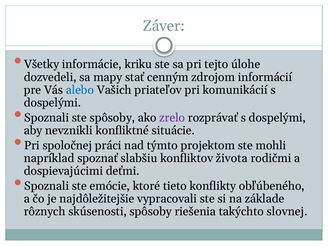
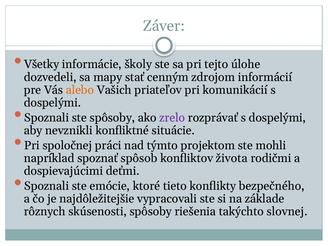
kriku: kriku -> školy
alebo colour: blue -> orange
slabšiu: slabšiu -> spôsob
obľúbeného: obľúbeného -> bezpečného
